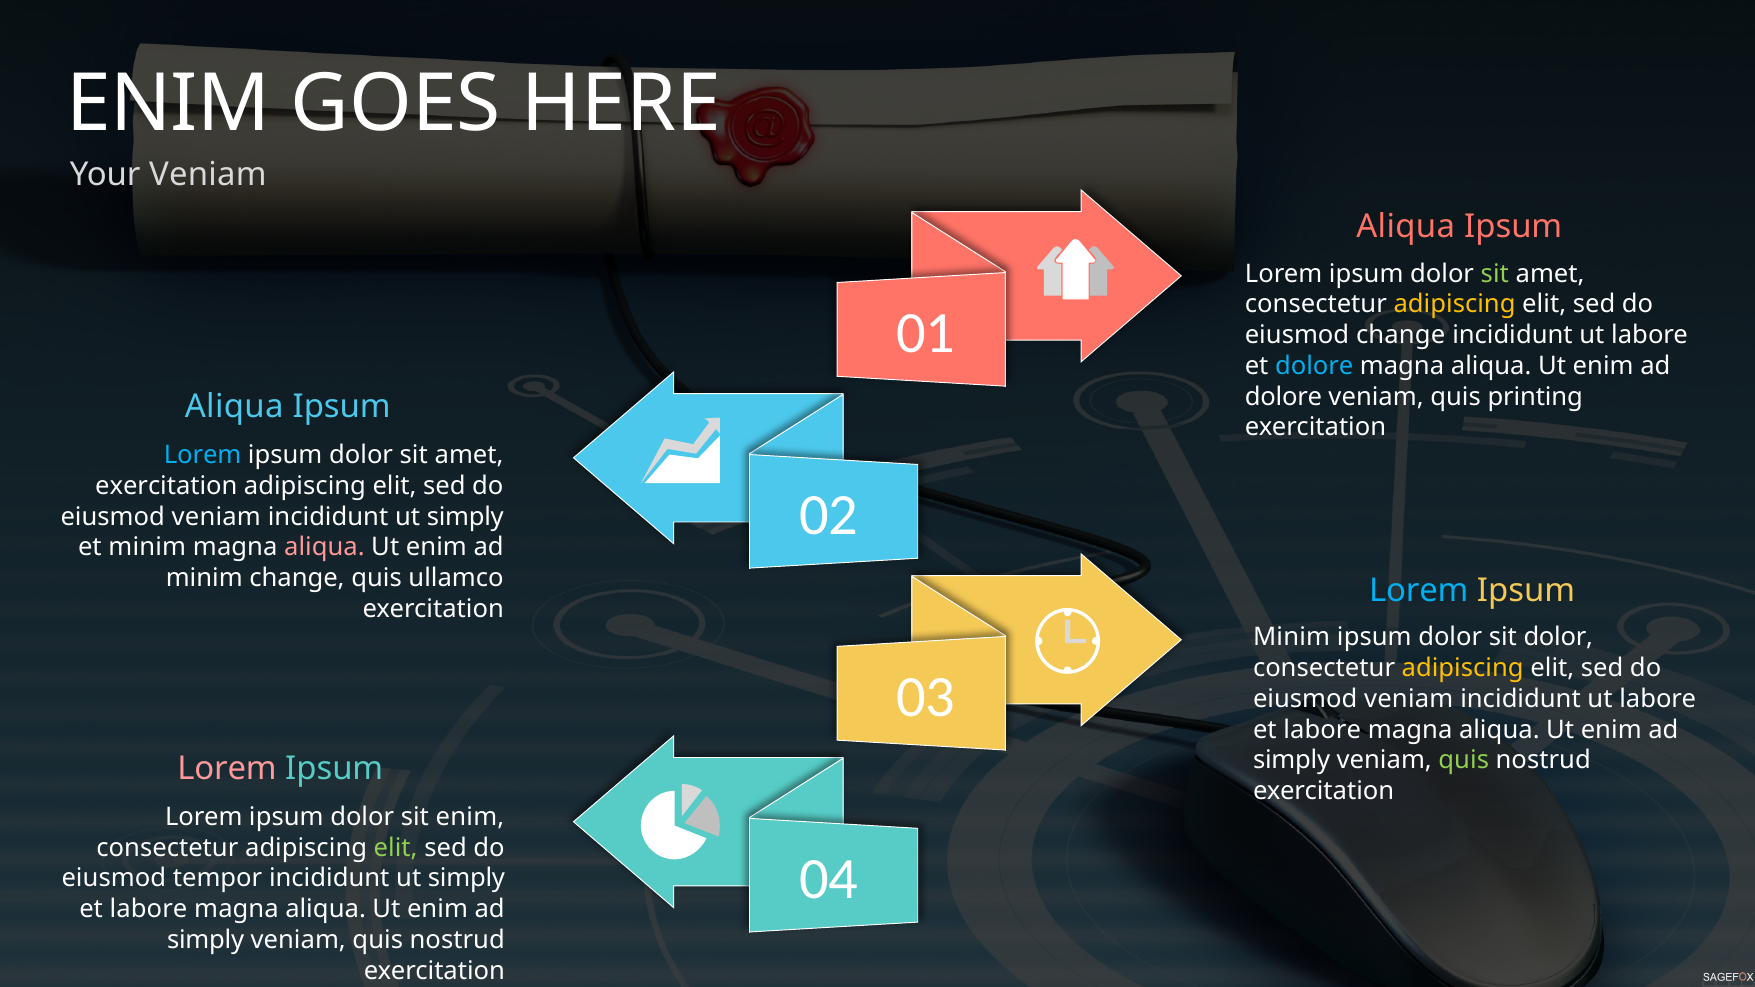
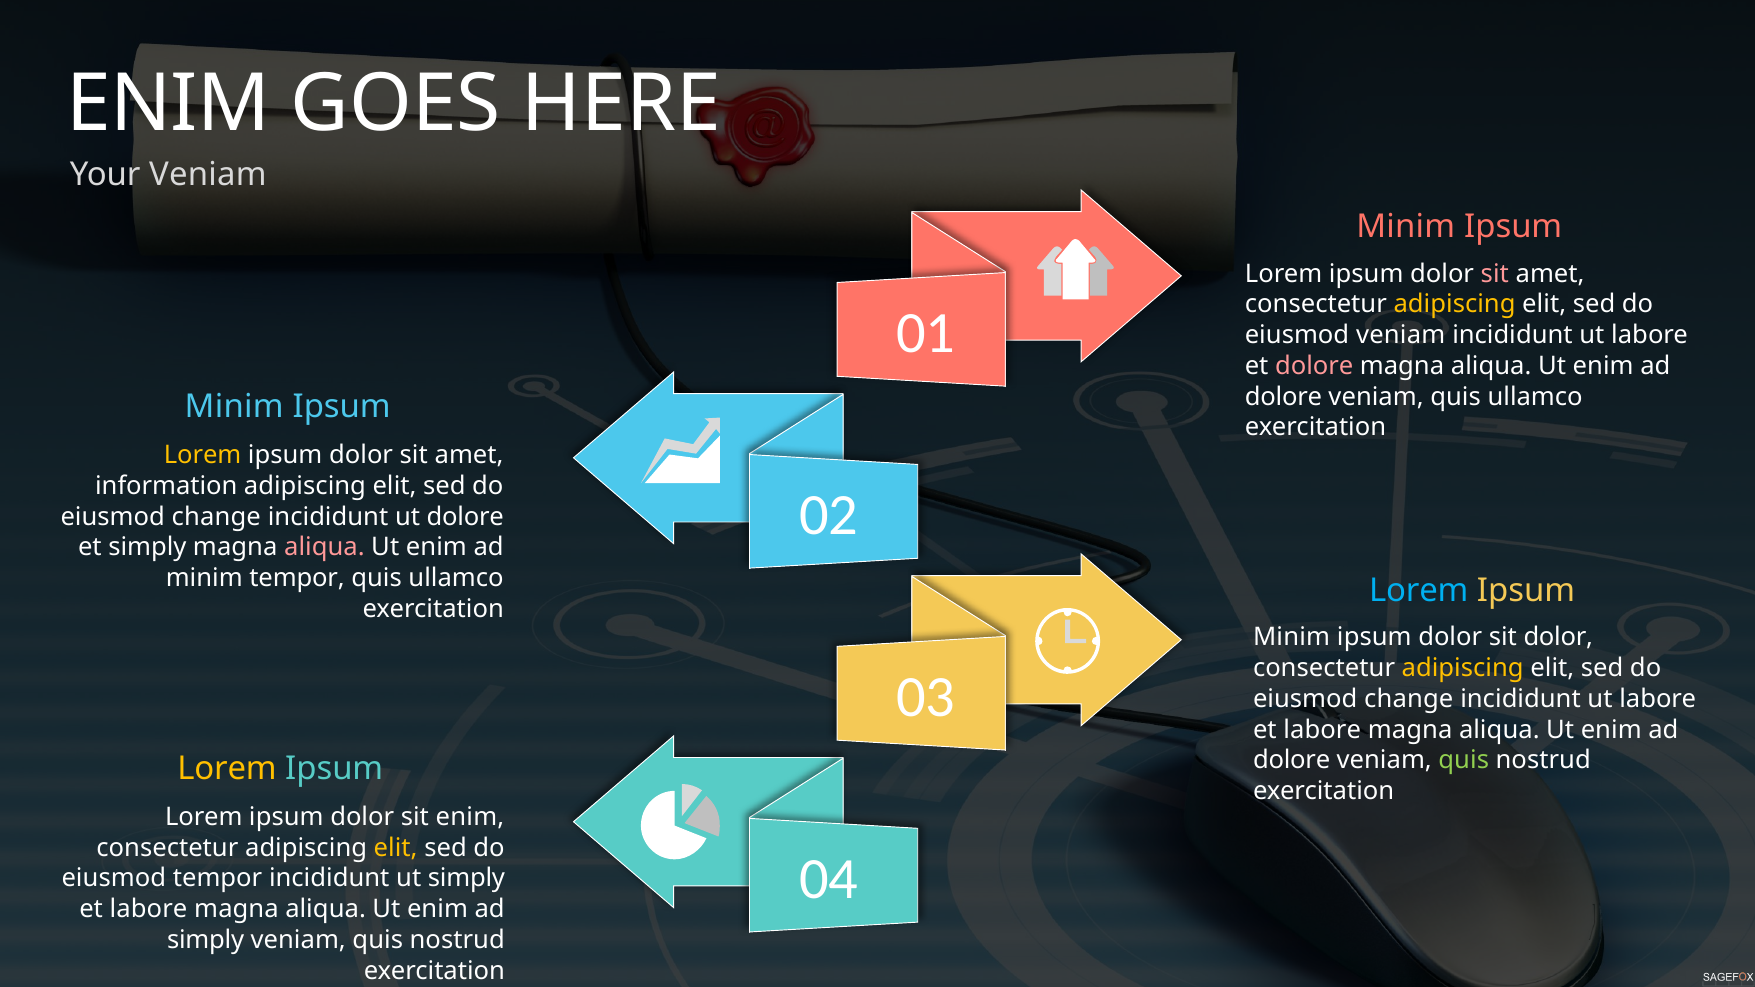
Aliqua at (1406, 227): Aliqua -> Minim
sit at (1495, 274) colour: light green -> pink
eiusmod change: change -> veniam
dolore at (1314, 366) colour: light blue -> pink
veniam quis printing: printing -> ullamco
Aliqua at (234, 407): Aliqua -> Minim
Lorem at (203, 455) colour: light blue -> yellow
exercitation at (166, 486): exercitation -> information
veniam at (216, 517): veniam -> change
simply at (465, 517): simply -> dolore
et minim: minim -> simply
minim change: change -> tempor
veniam at (1409, 699): veniam -> change
simply at (1292, 761): simply -> dolore
Lorem at (227, 769) colour: pink -> yellow
elit at (396, 848) colour: light green -> yellow
